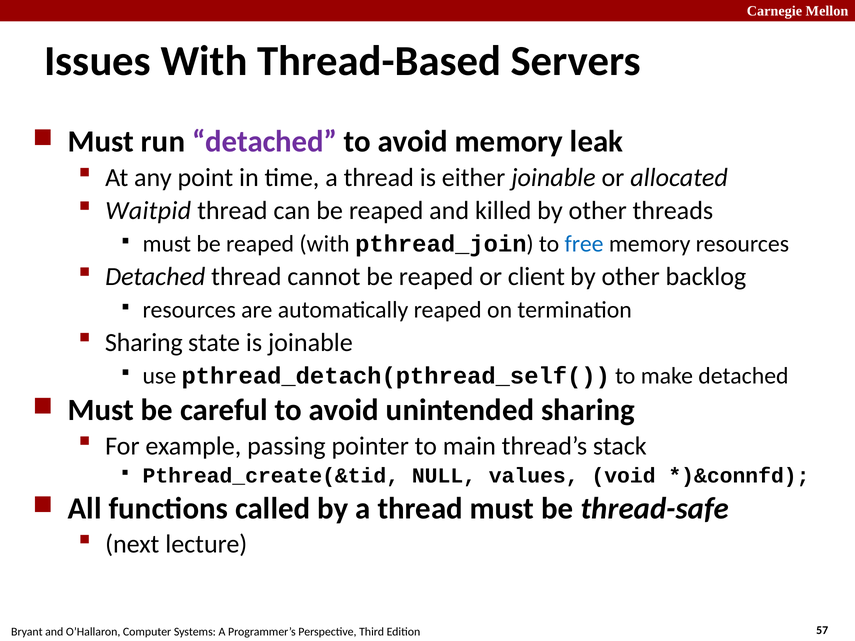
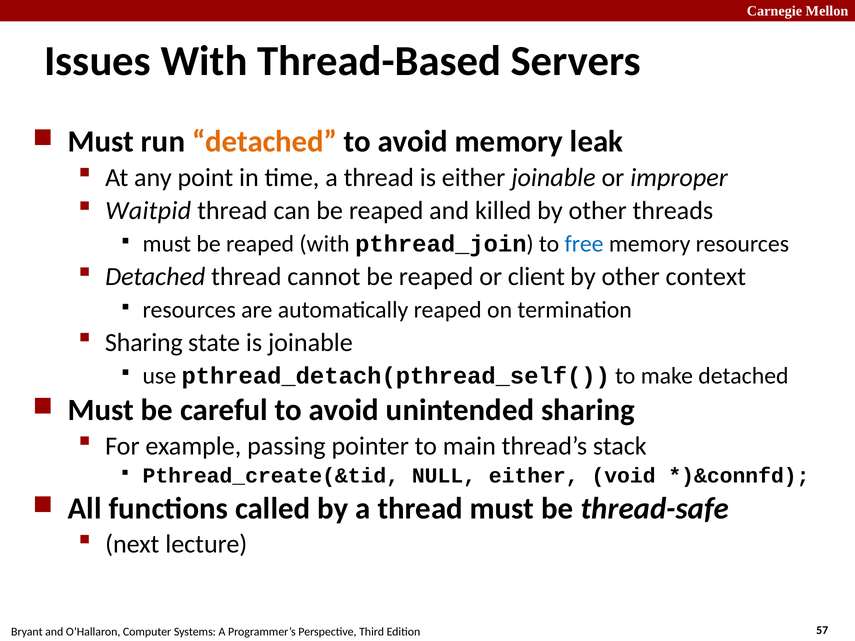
detached at (265, 142) colour: purple -> orange
allocated: allocated -> improper
backlog: backlog -> context
NULL values: values -> either
